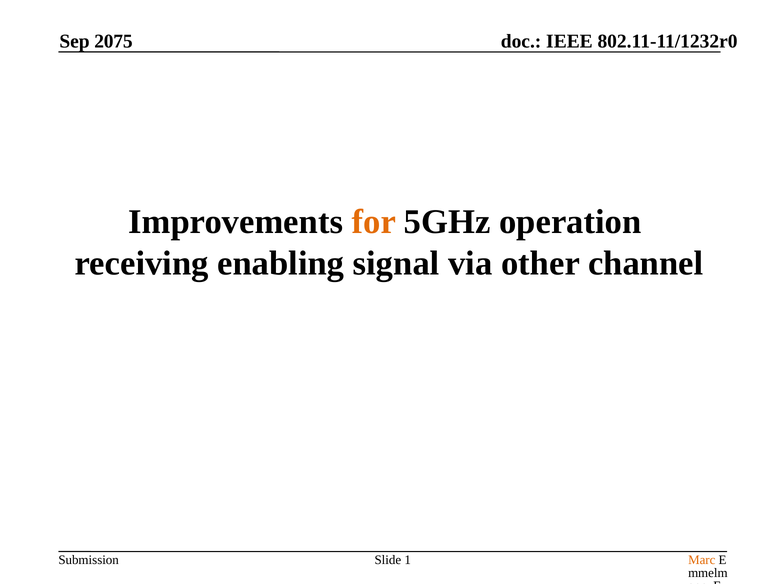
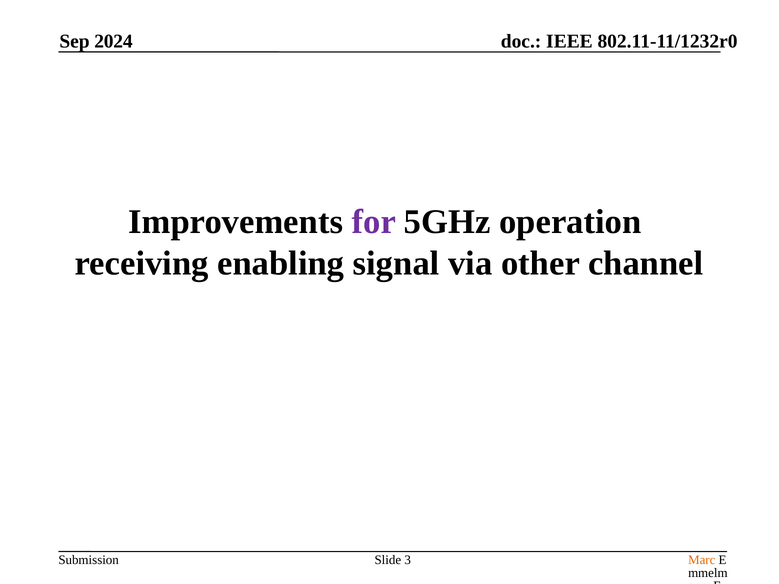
2075: 2075 -> 2024
for colour: orange -> purple
1: 1 -> 3
